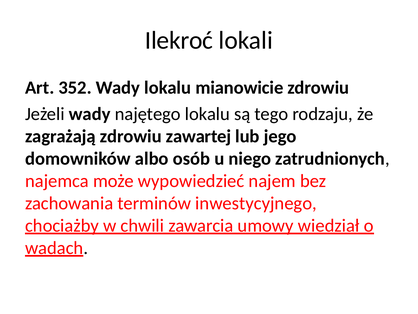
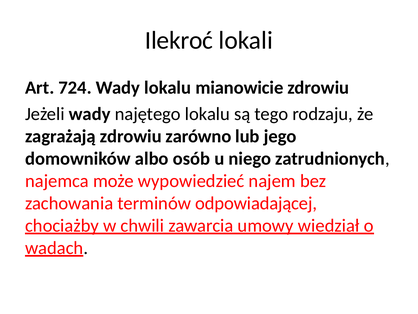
352: 352 -> 724
zawartej: zawartej -> zarówno
inwestycyjnego: inwestycyjnego -> odpowiadającej
